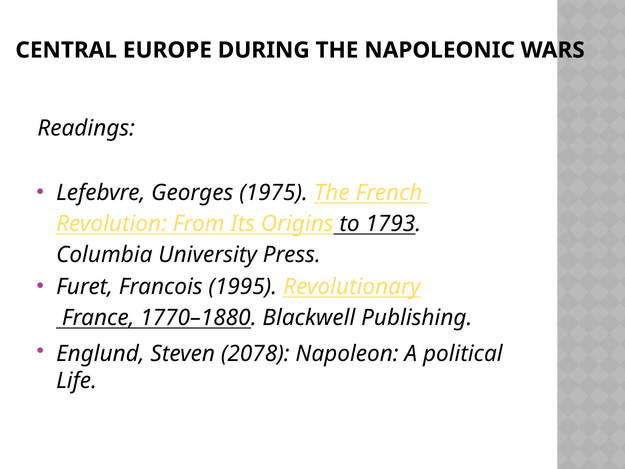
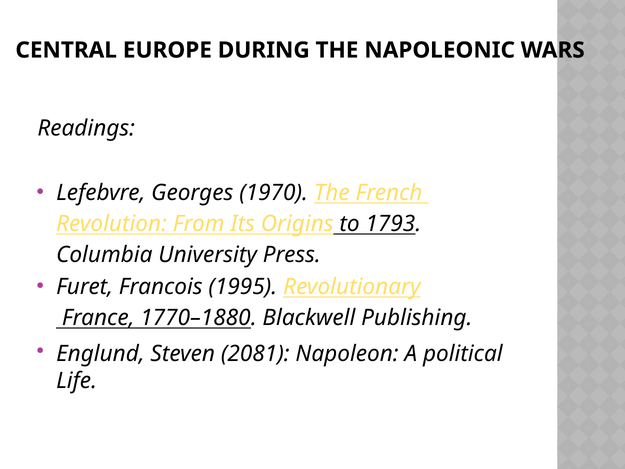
1975: 1975 -> 1970
2078: 2078 -> 2081
